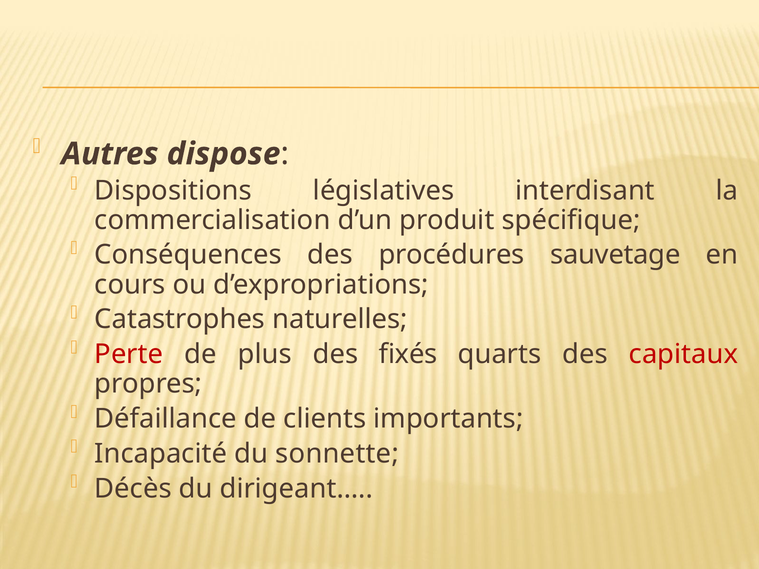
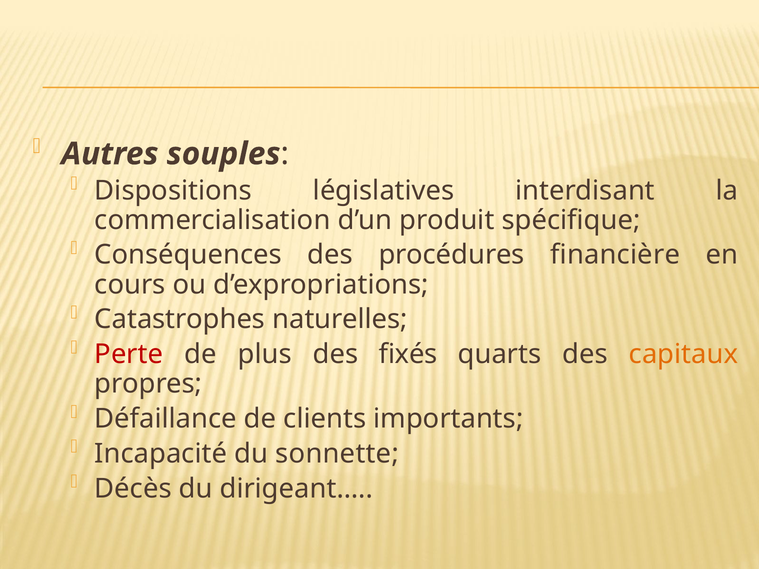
dispose: dispose -> souples
sauvetage: sauvetage -> financière
capitaux colour: red -> orange
